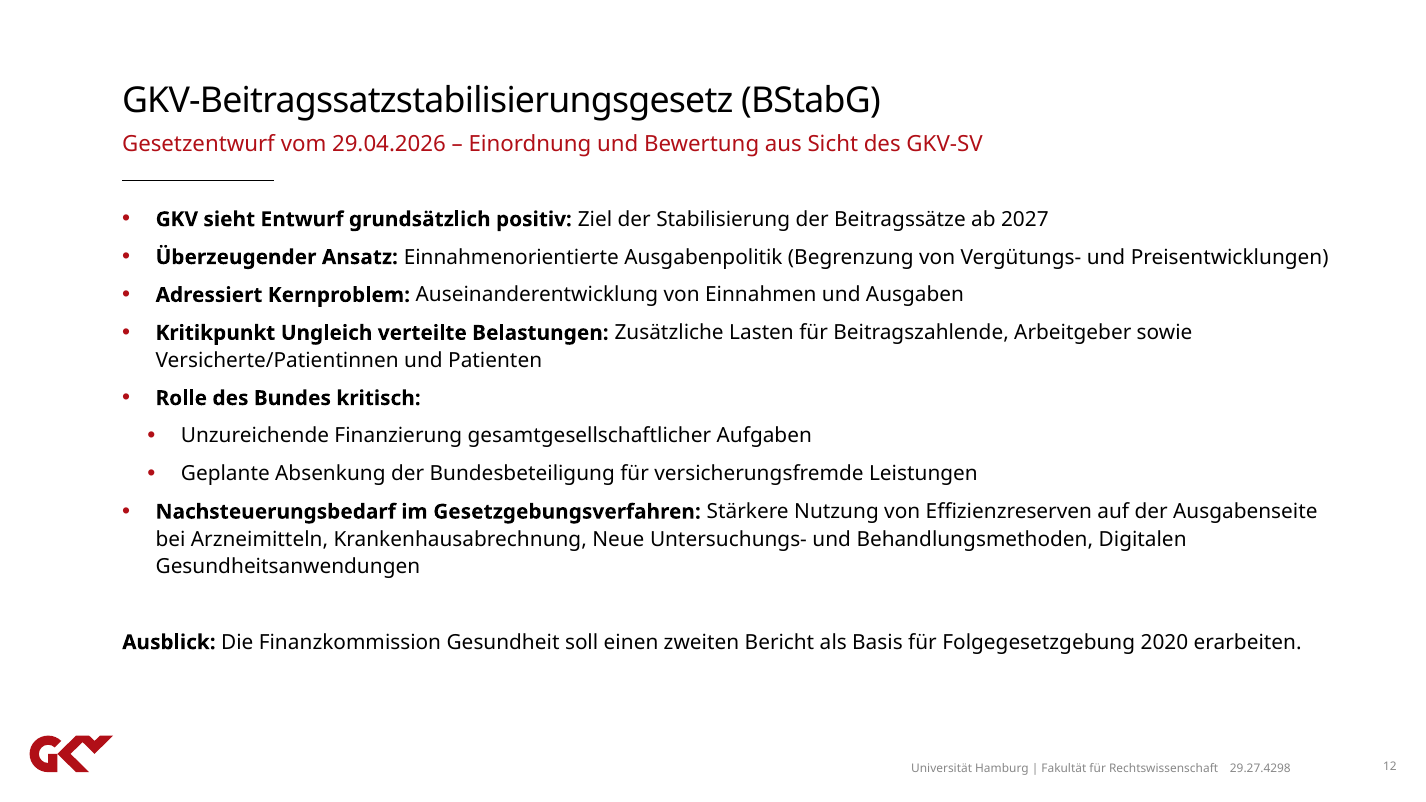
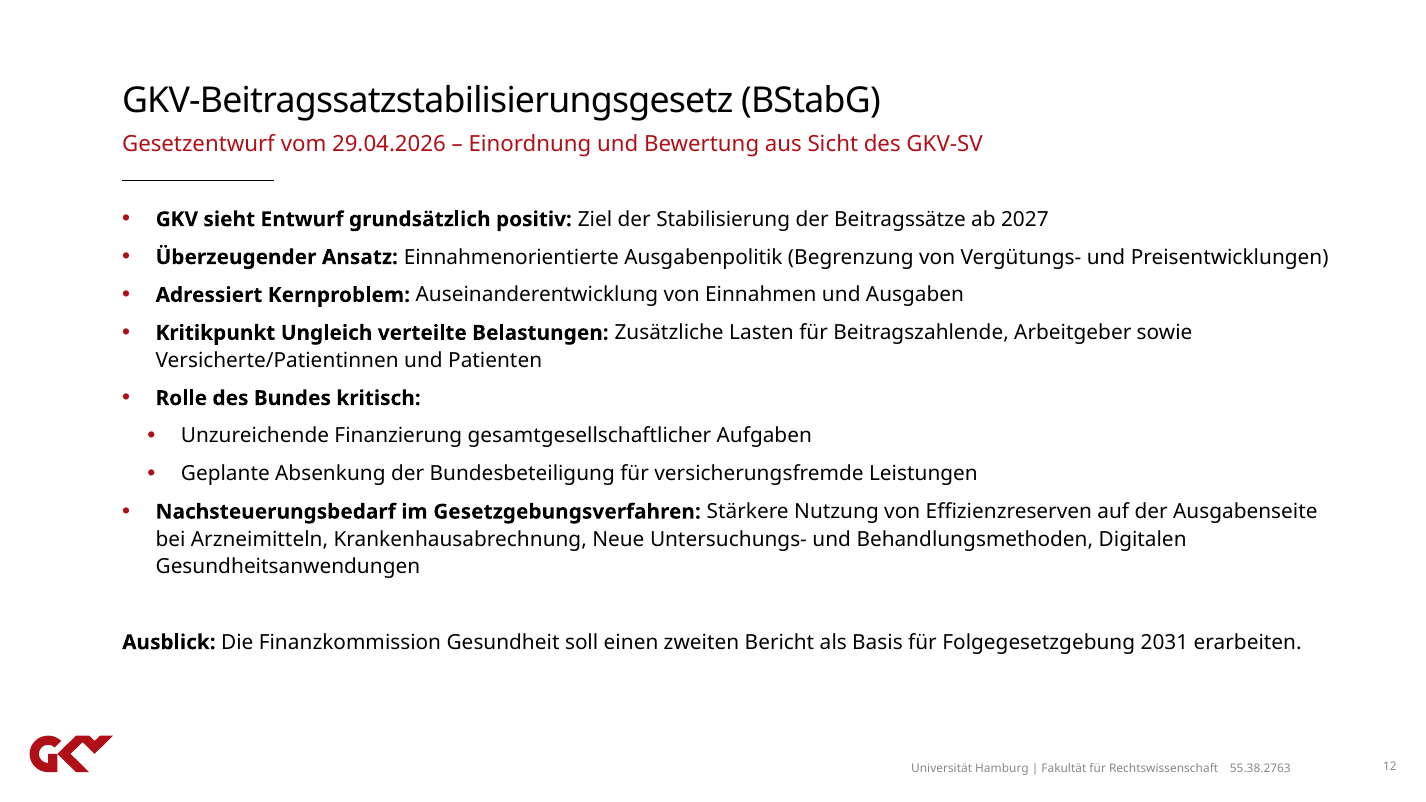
2020: 2020 -> 2031
29.27.4298: 29.27.4298 -> 55.38.2763
